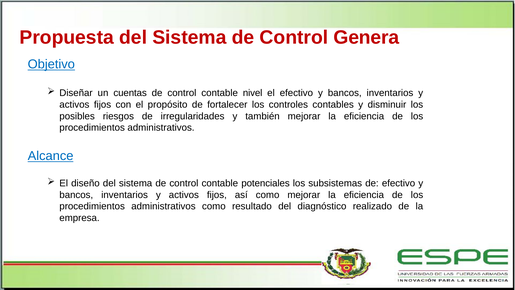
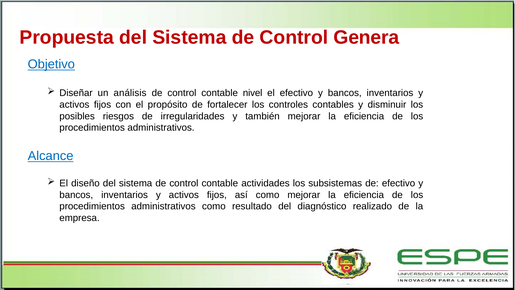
cuentas: cuentas -> análisis
potenciales: potenciales -> actividades
